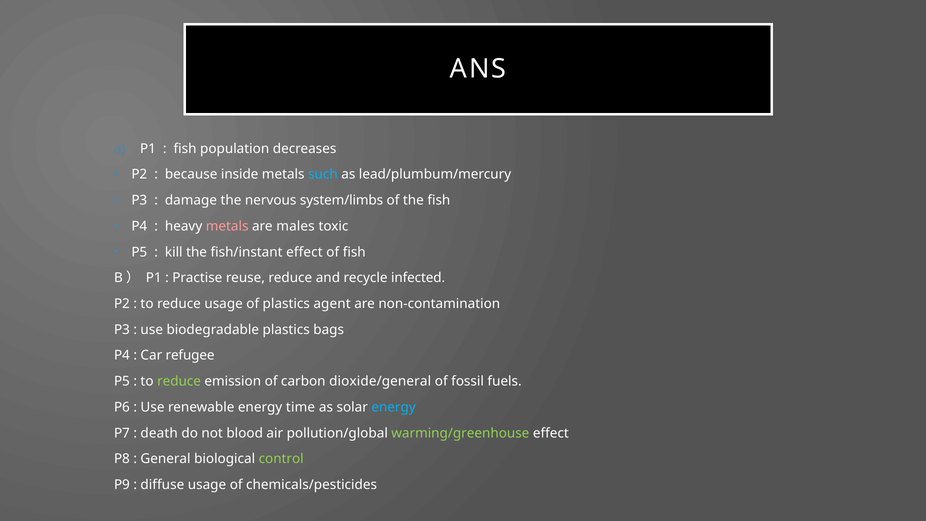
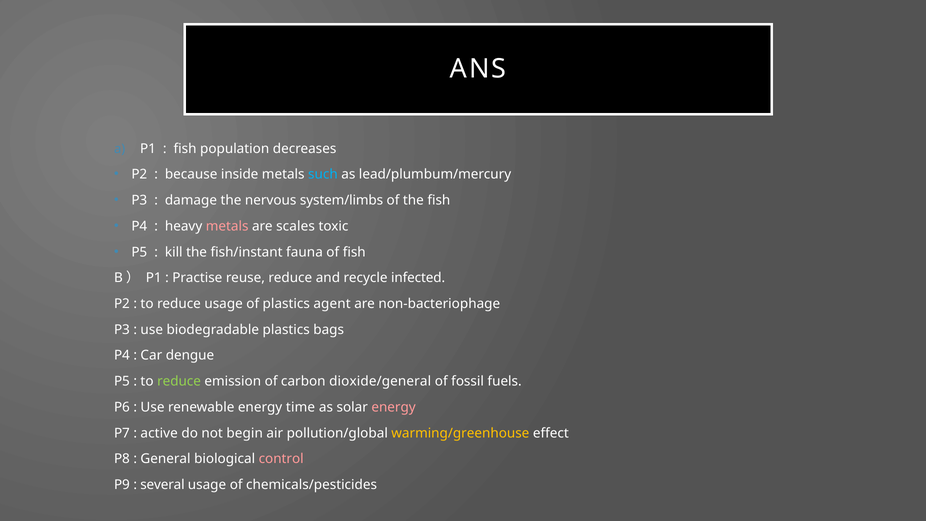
males: males -> scales
fish/instant effect: effect -> fauna
non-contamination: non-contamination -> non-bacteriophage
refugee: refugee -> dengue
energy at (394, 407) colour: light blue -> pink
death: death -> active
blood: blood -> begin
warming/greenhouse colour: light green -> yellow
control colour: light green -> pink
diffuse: diffuse -> several
